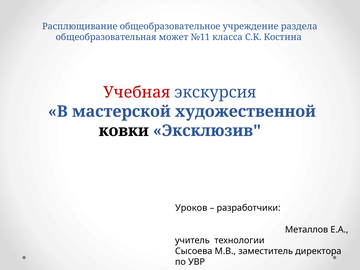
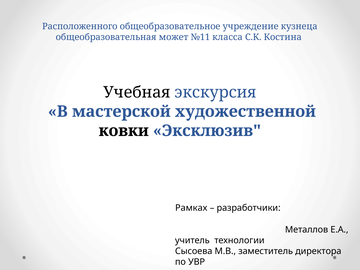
Расплющивание: Расплющивание -> Расположенного
раздела: раздела -> кузнеца
Учебная colour: red -> black
Уроков: Уроков -> Рамках
